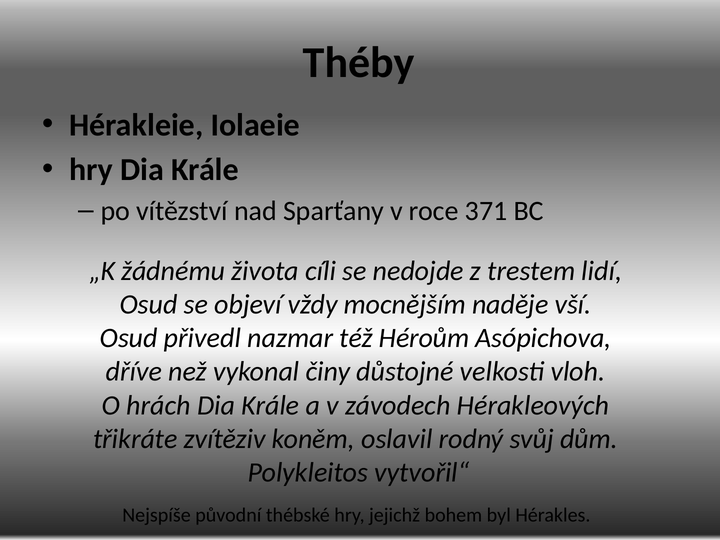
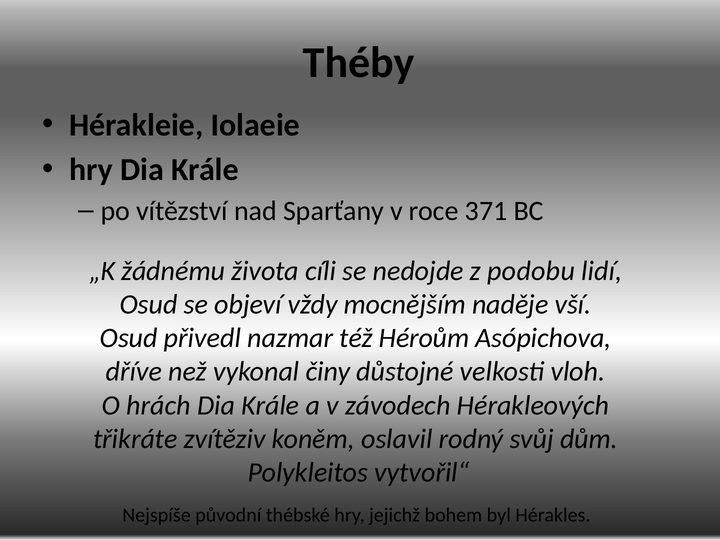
trestem: trestem -> podobu
